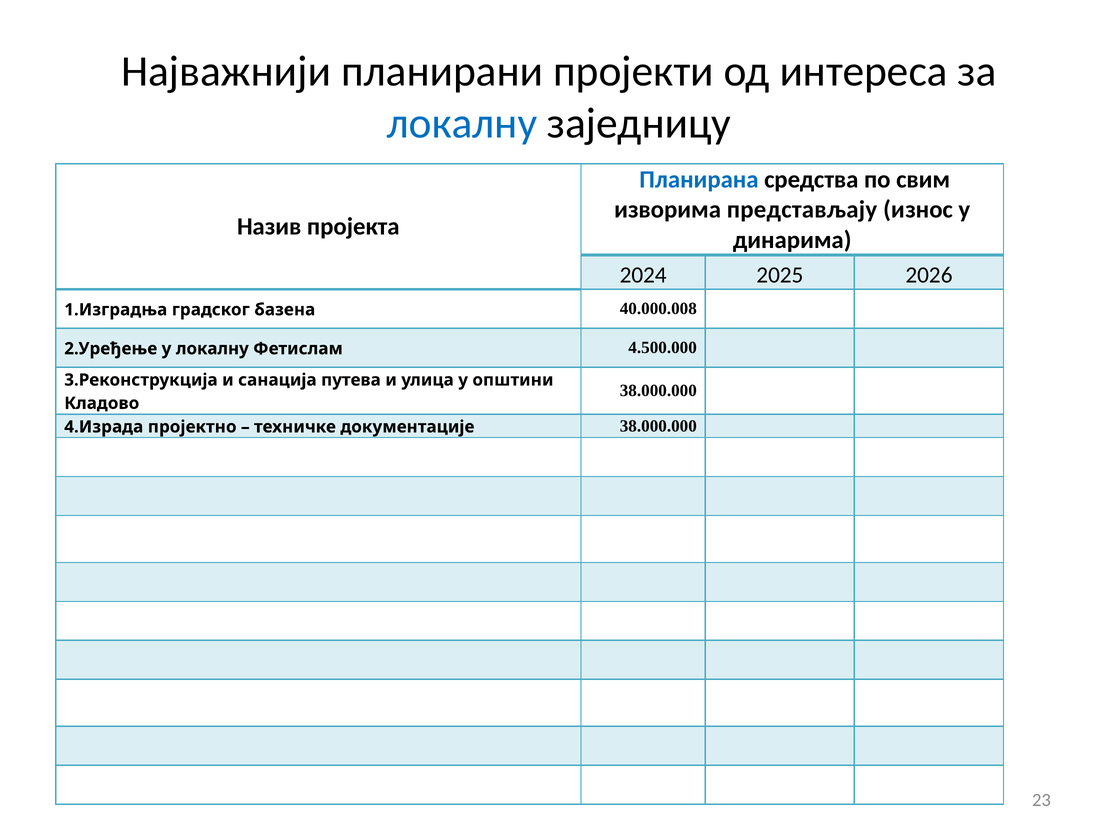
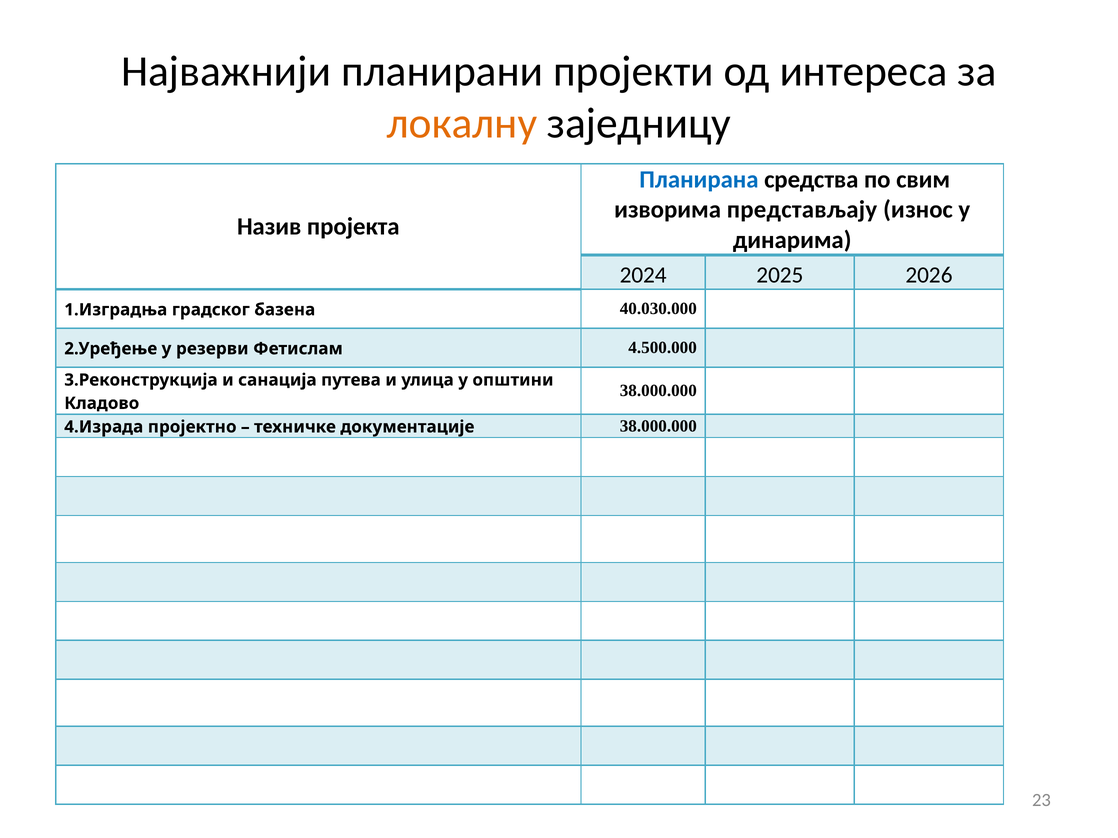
локалну at (462, 123) colour: blue -> orange
40.000.008: 40.000.008 -> 40.030.000
у локалну: локалну -> резерви
